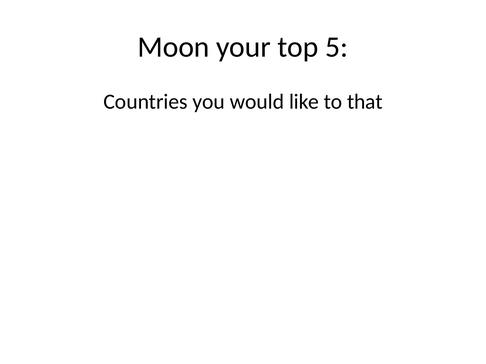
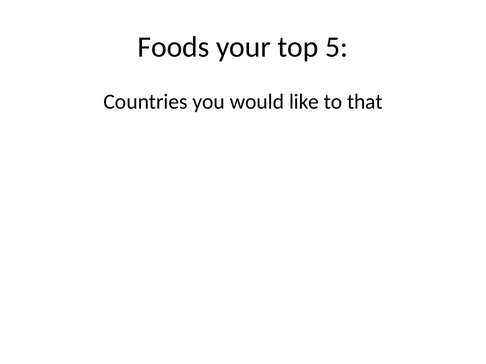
Moon: Moon -> Foods
